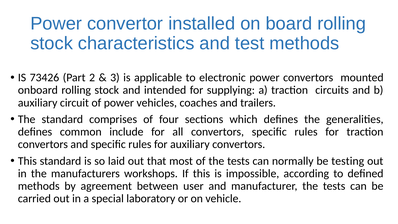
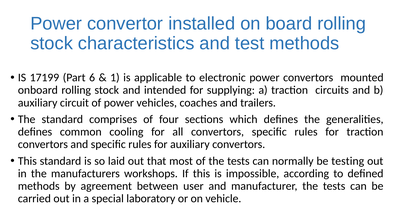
73426: 73426 -> 17199
2: 2 -> 6
3: 3 -> 1
include: include -> cooling
